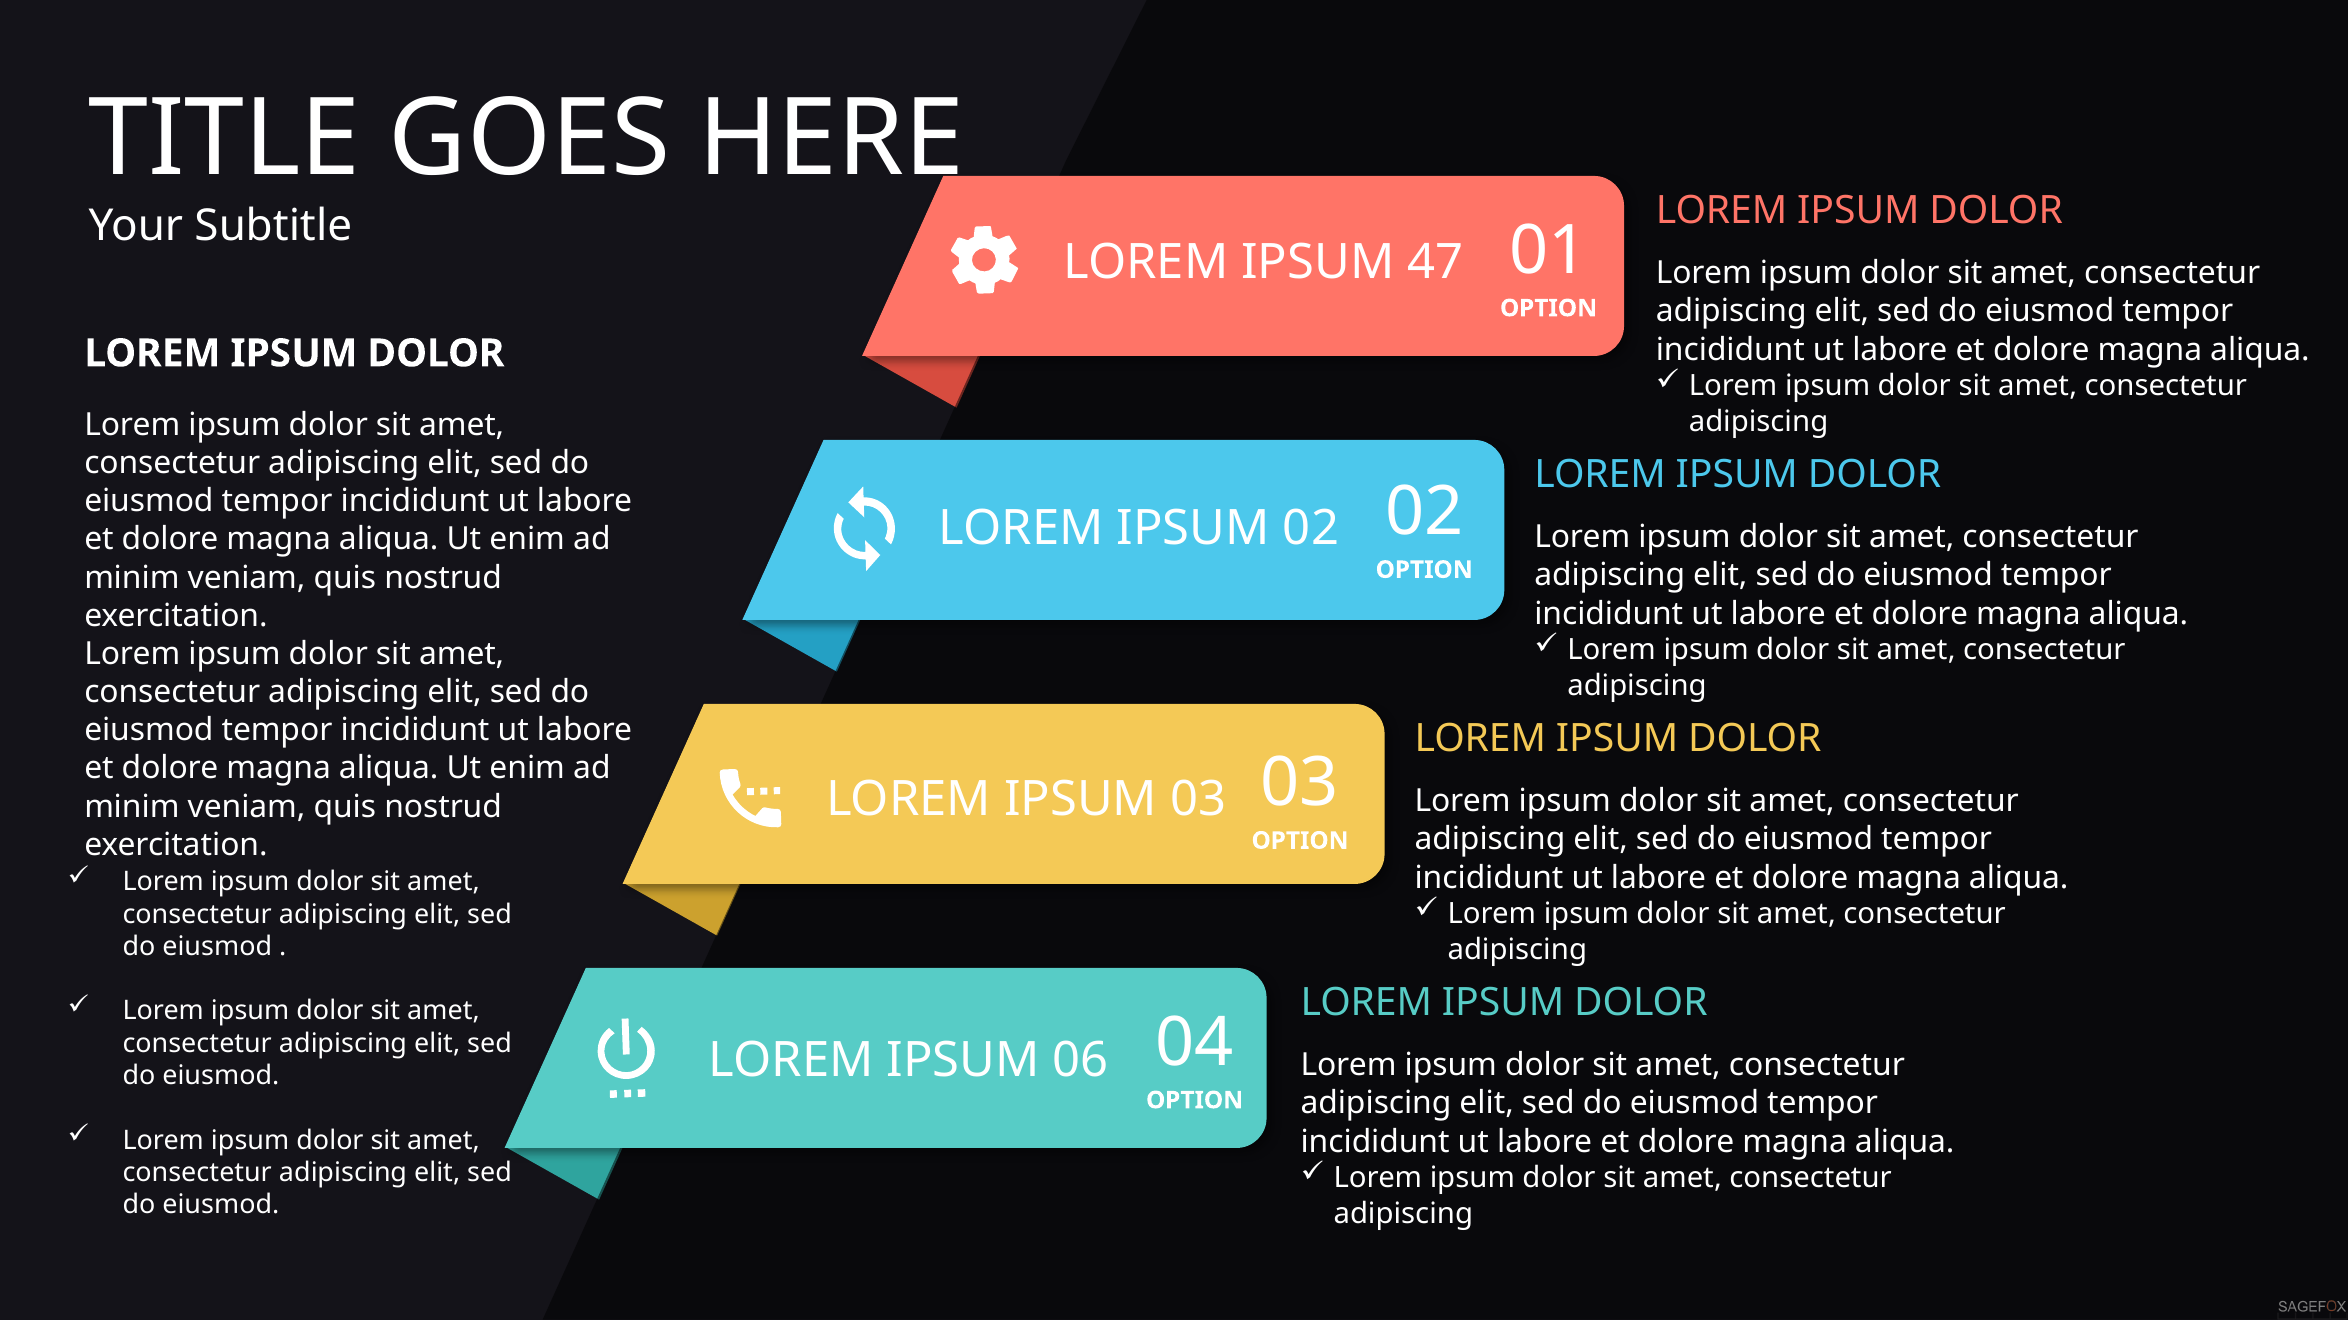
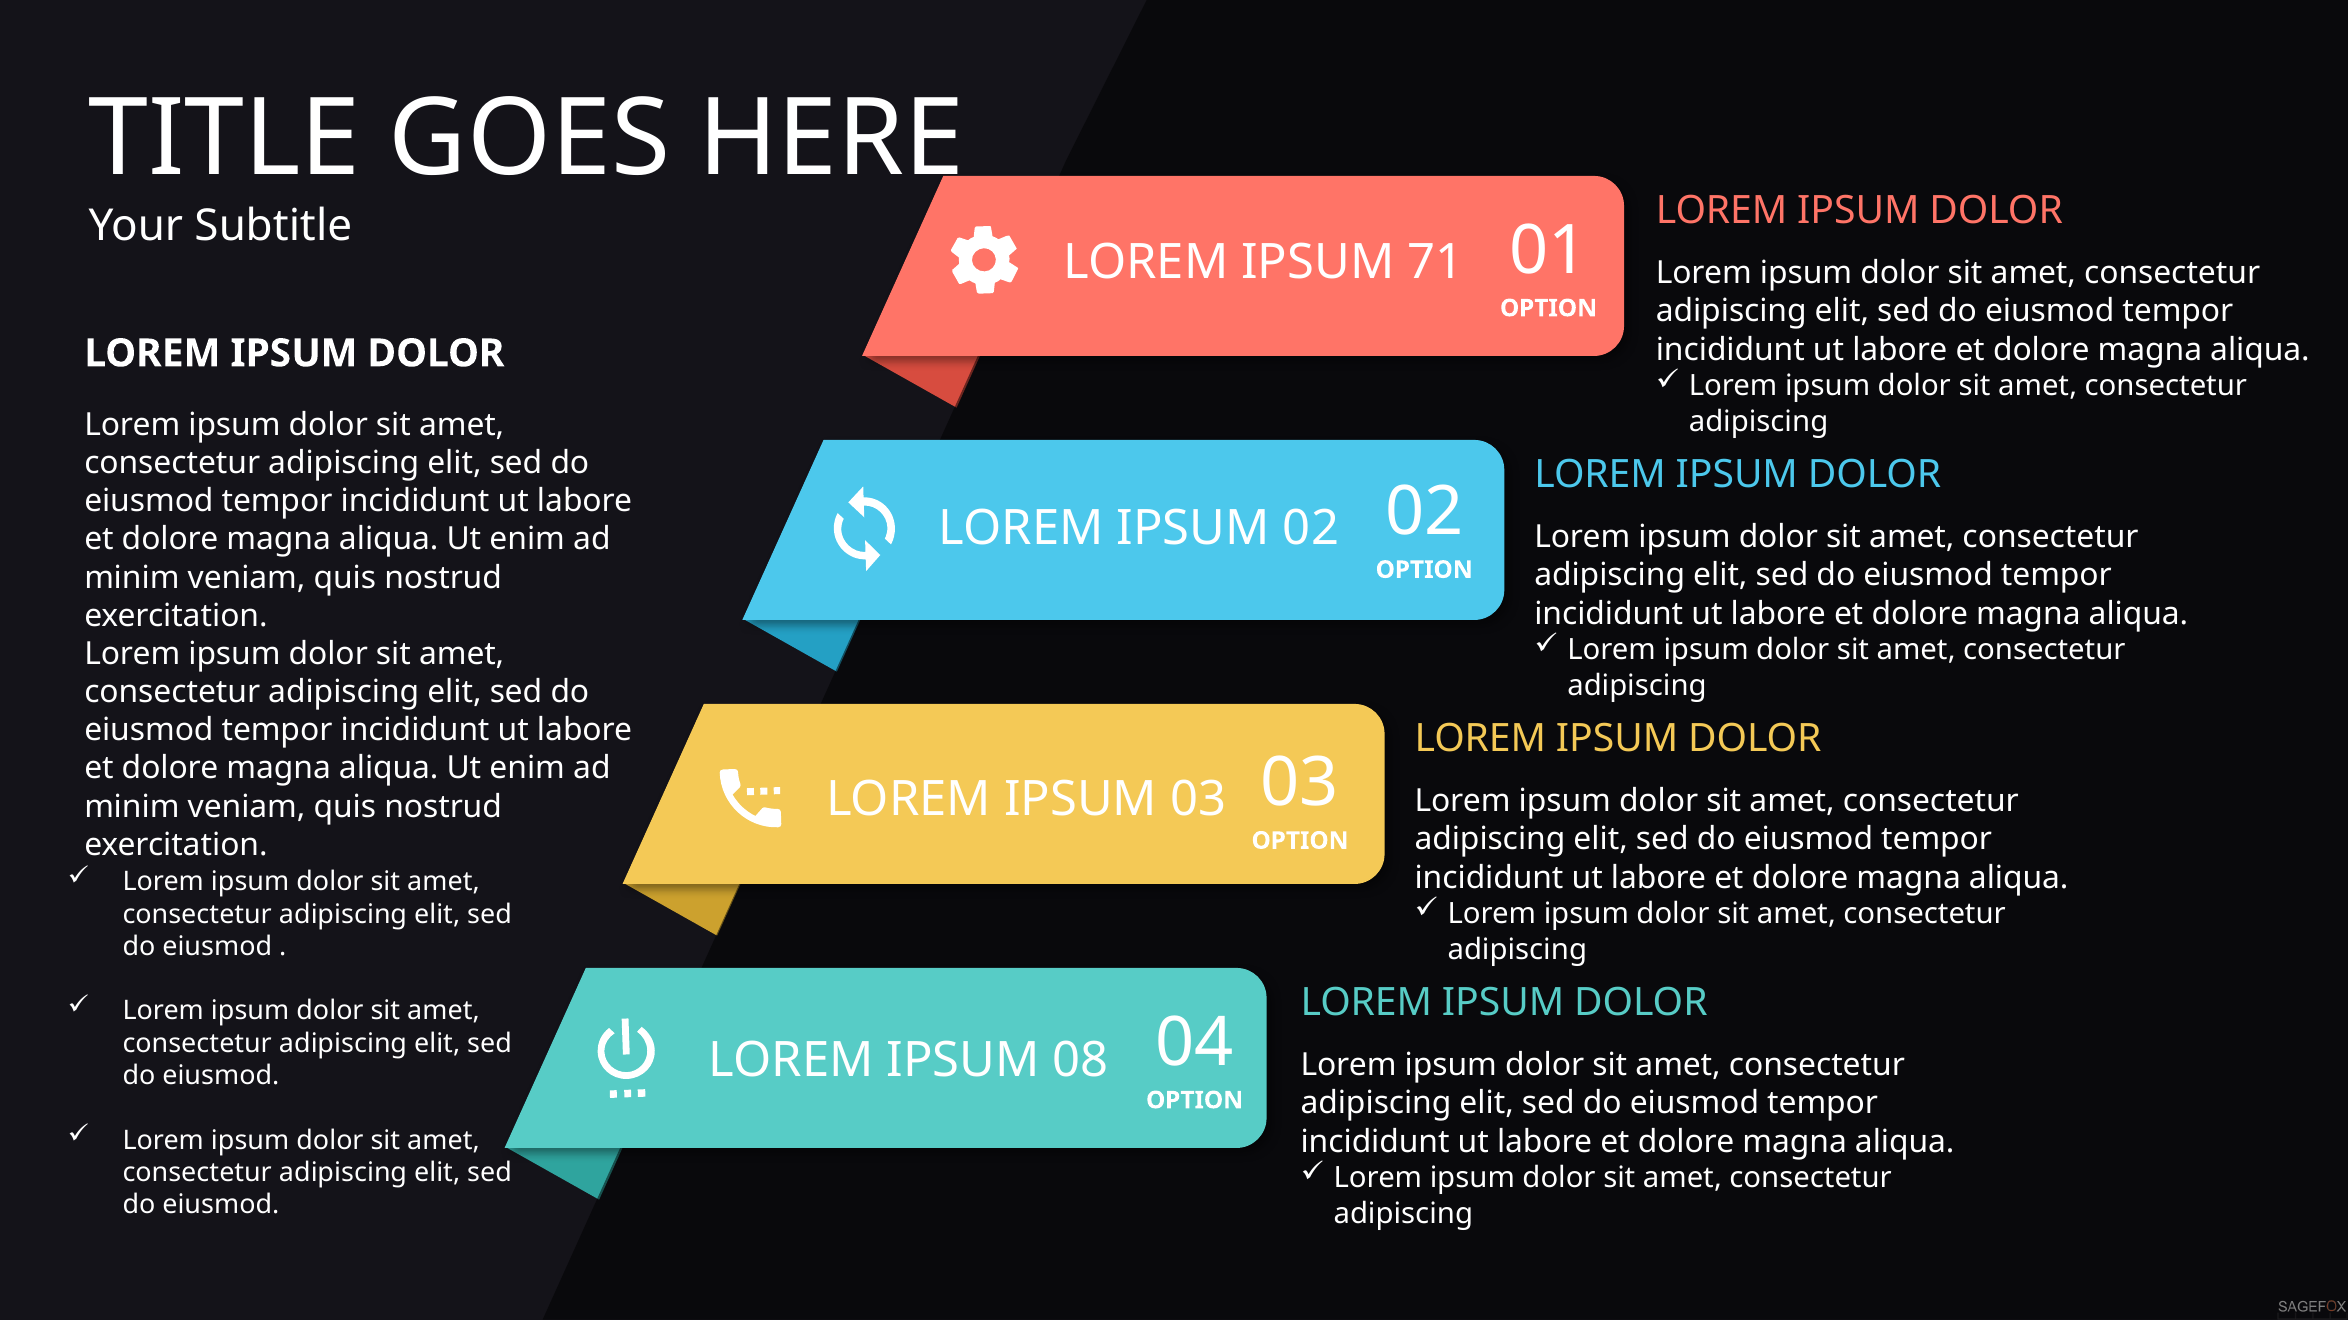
47: 47 -> 71
06: 06 -> 08
